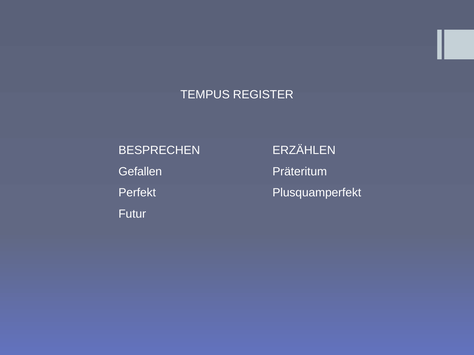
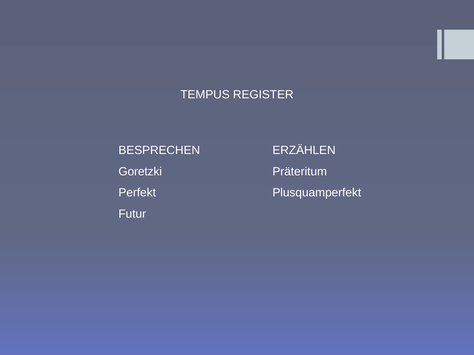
Gefallen: Gefallen -> Goretzki
